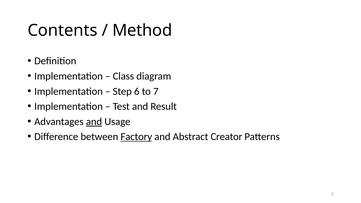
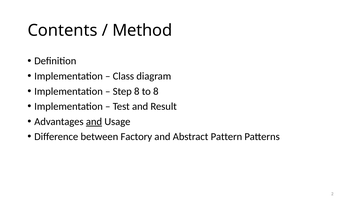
Step 6: 6 -> 8
to 7: 7 -> 8
Factory underline: present -> none
Creator: Creator -> Pattern
